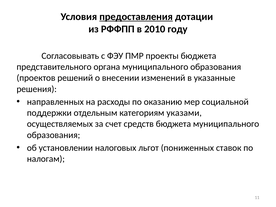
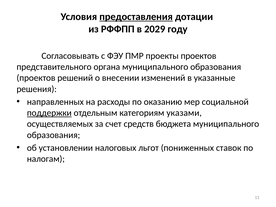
2010: 2010 -> 2029
проекты бюджета: бюджета -> проектов
поддержки underline: none -> present
